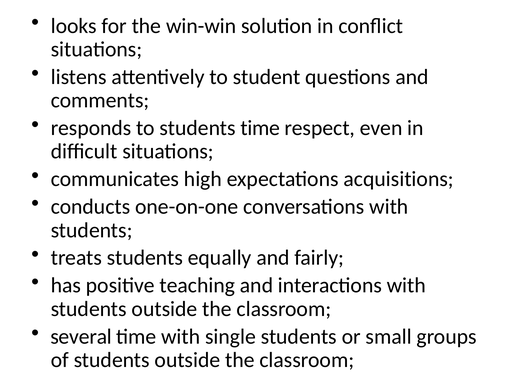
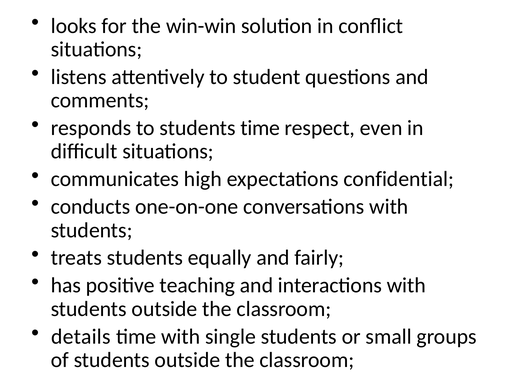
acquisitions: acquisitions -> confidential
several: several -> details
